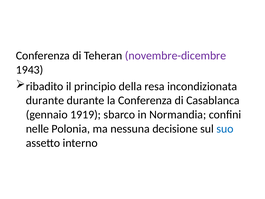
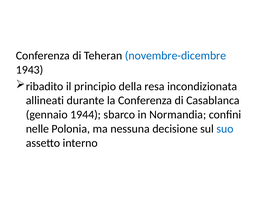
novembre-dicembre colour: purple -> blue
durante at (45, 100): durante -> allineati
1919: 1919 -> 1944
